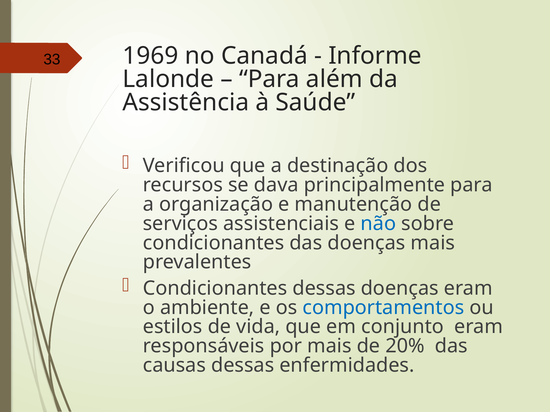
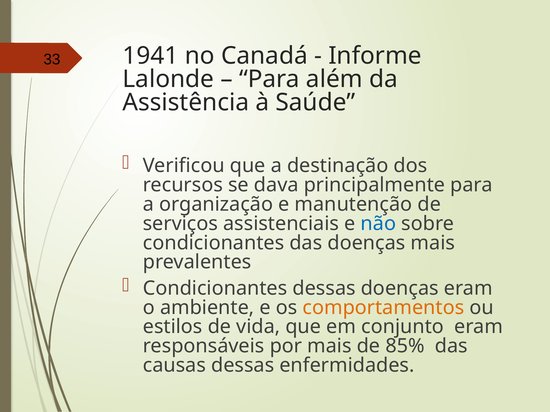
1969: 1969 -> 1941
comportamentos colour: blue -> orange
20%: 20% -> 85%
